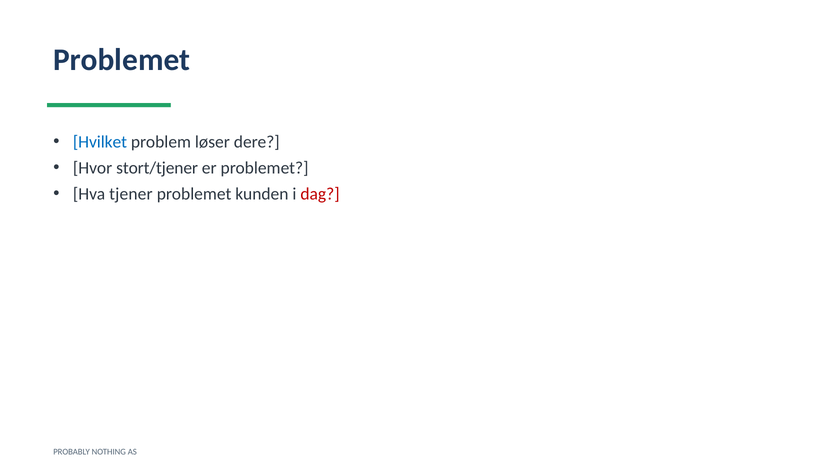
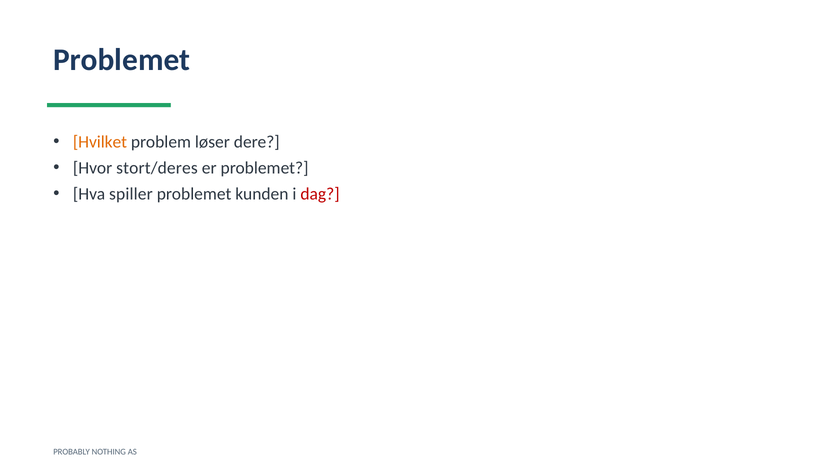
Hvilket colour: blue -> orange
stort/tjener: stort/tjener -> stort/deres
tjener: tjener -> spiller
